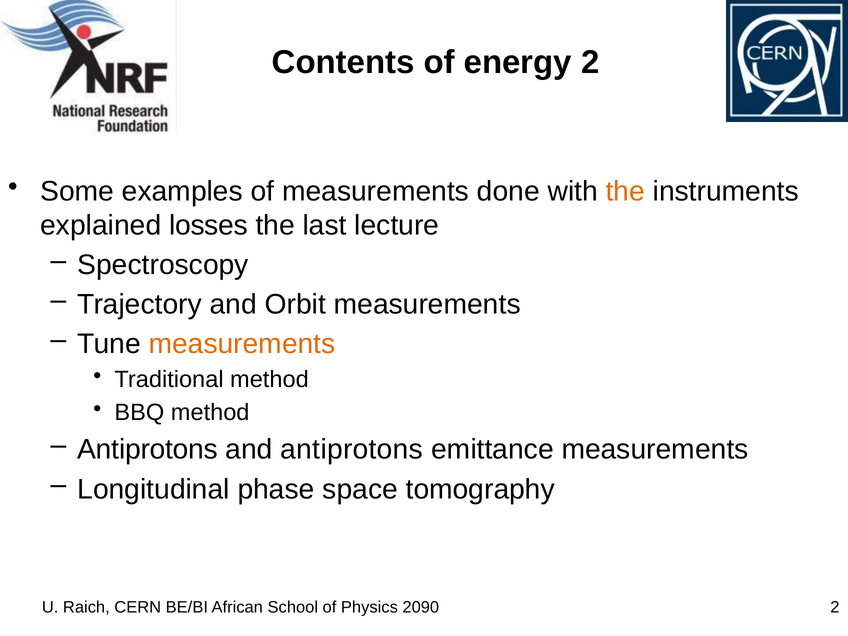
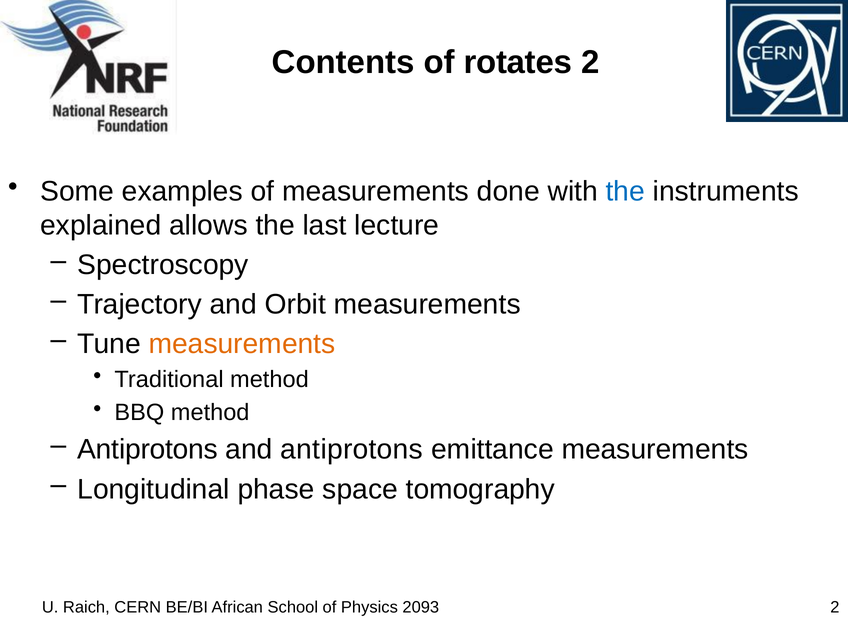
energy: energy -> rotates
the at (625, 192) colour: orange -> blue
losses: losses -> allows
2090: 2090 -> 2093
